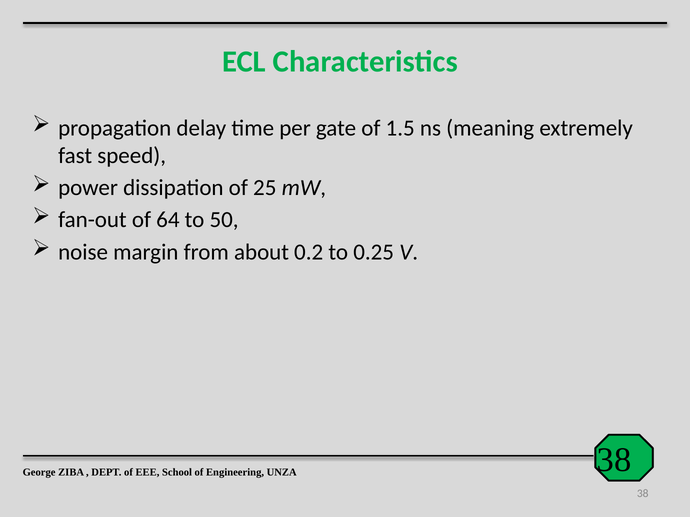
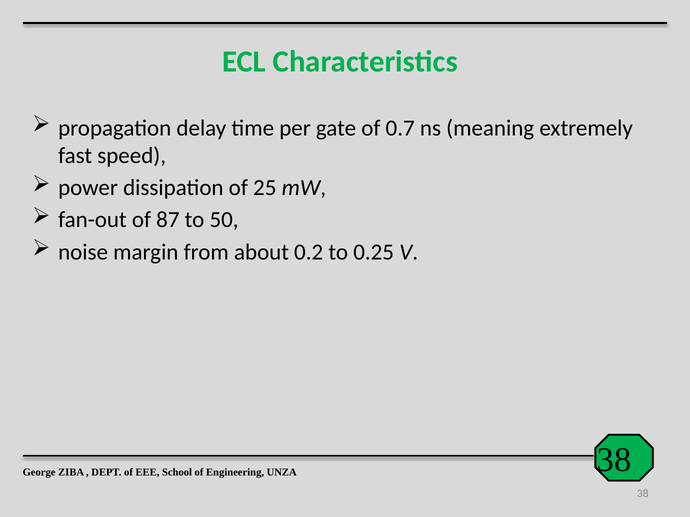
1.5: 1.5 -> 0.7
64: 64 -> 87
